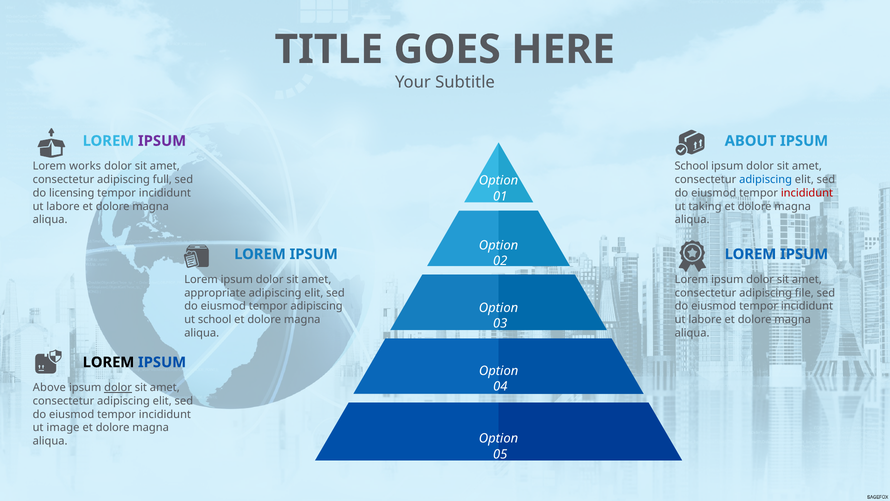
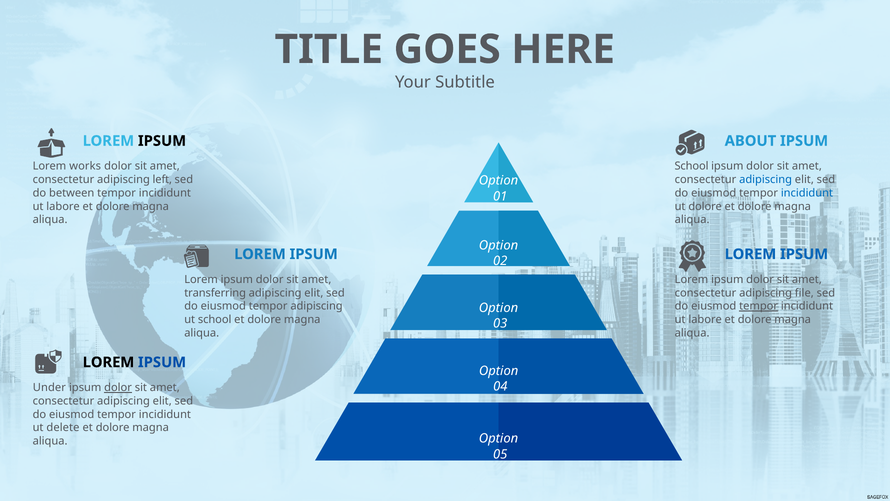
IPSUM at (162, 141) colour: purple -> black
full: full -> left
licensing: licensing -> between
incididunt at (807, 193) colour: red -> blue
ut taking: taking -> dolore
appropriate: appropriate -> transferring
tempor at (759, 306) underline: none -> present
Above: Above -> Under
image: image -> delete
